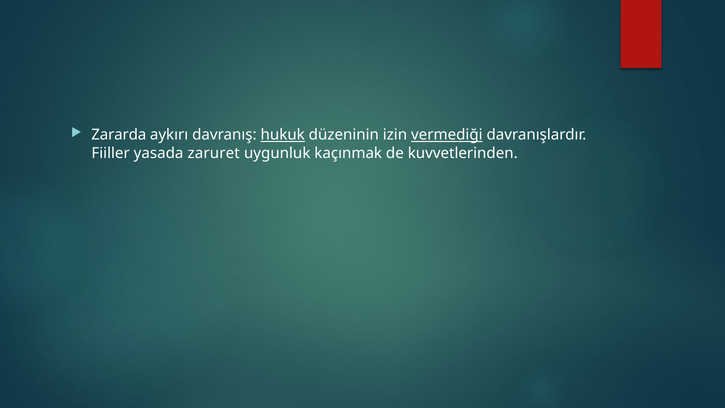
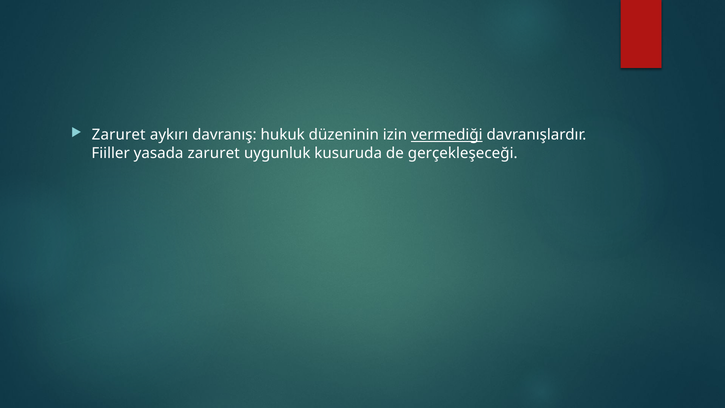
Zararda at (119, 135): Zararda -> Zaruret
hukuk underline: present -> none
kaçınmak: kaçınmak -> kusuruda
kuvvetlerinden: kuvvetlerinden -> gerçekleşeceği
